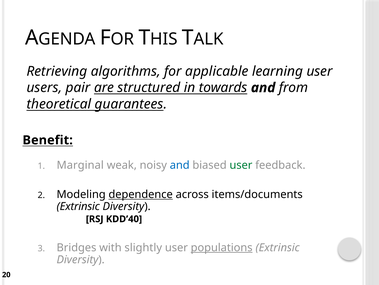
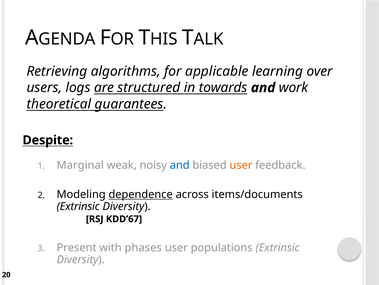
learning user: user -> over
pair: pair -> logs
from: from -> work
Benefit: Benefit -> Despite
user at (241, 165) colour: green -> orange
KDD’40: KDD’40 -> KDD’67
Bridges: Bridges -> Present
slightly: slightly -> phases
populations underline: present -> none
